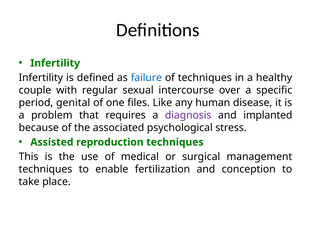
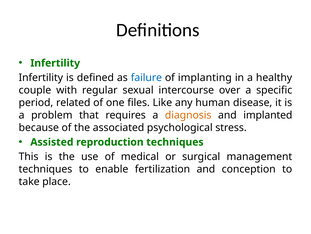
of techniques: techniques -> implanting
genital: genital -> related
diagnosis colour: purple -> orange
